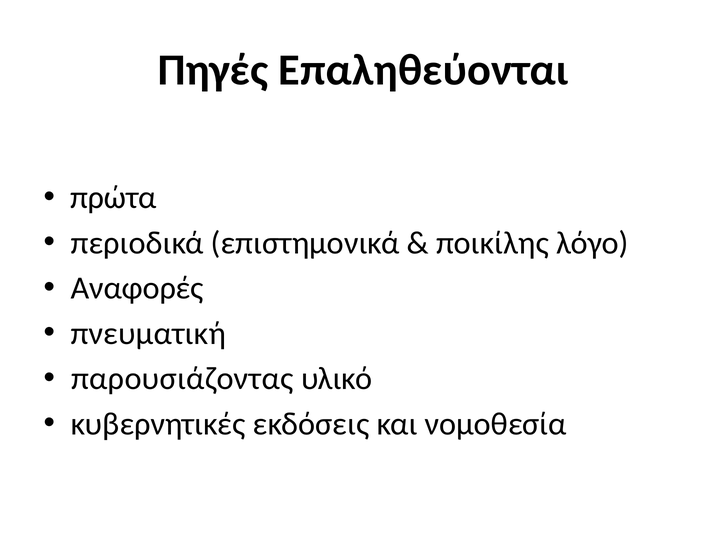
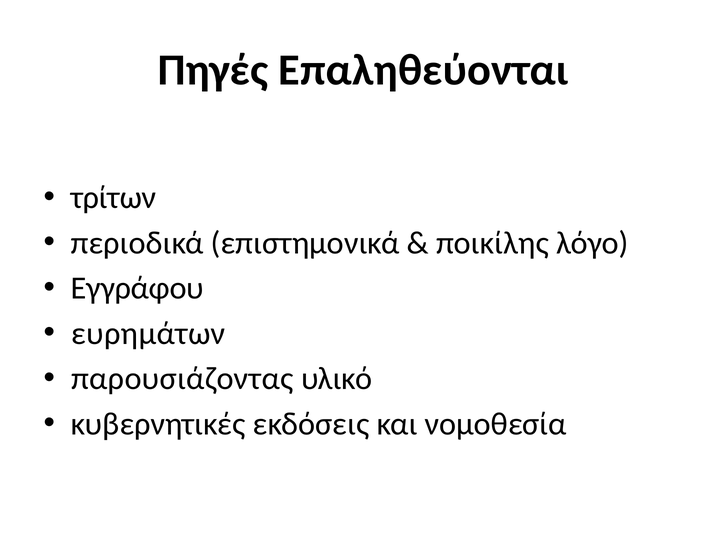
πρώτα: πρώτα -> τρίτων
Αναφορές: Αναφορές -> Εγγράφου
πνευματική: πνευματική -> ευρημάτων
